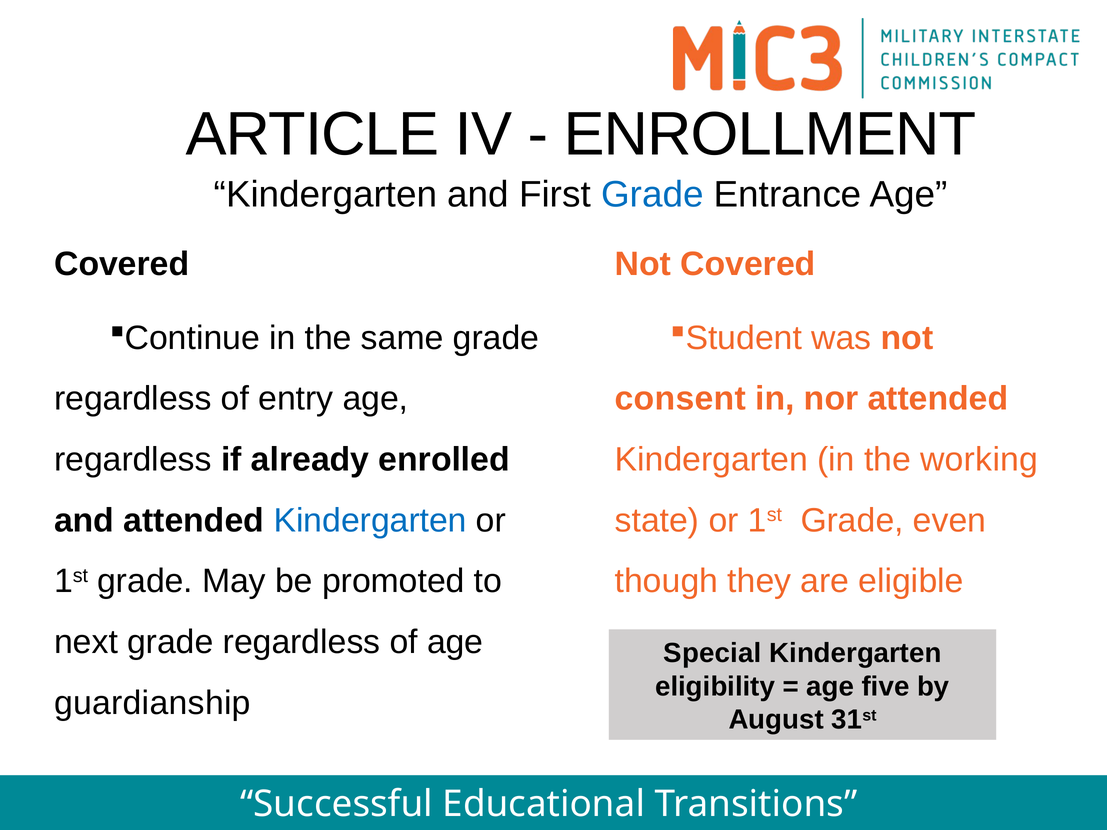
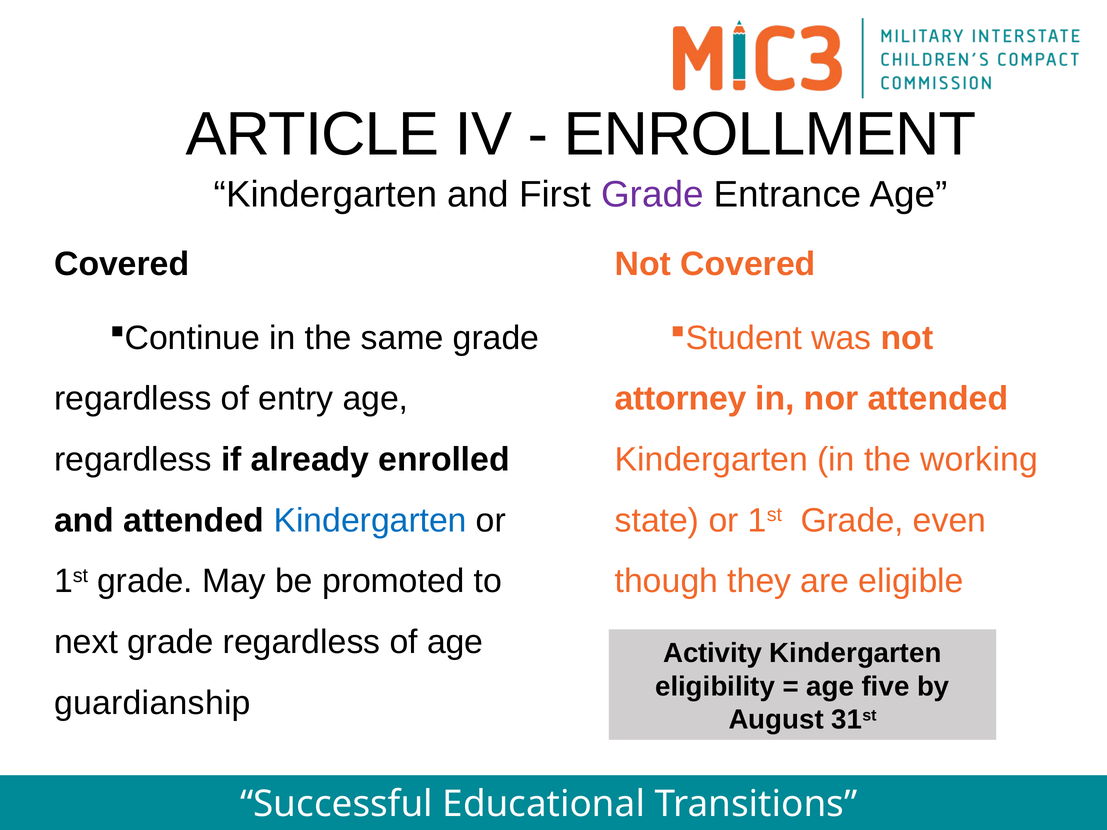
Grade at (652, 194) colour: blue -> purple
consent: consent -> attorney
Special: Special -> Activity
